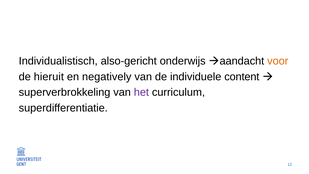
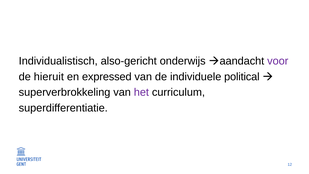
voor colour: orange -> purple
negatively: negatively -> expressed
content: content -> political
